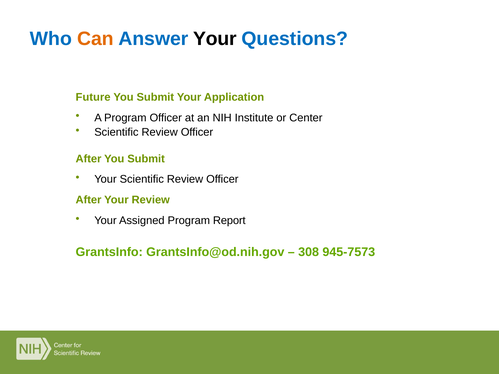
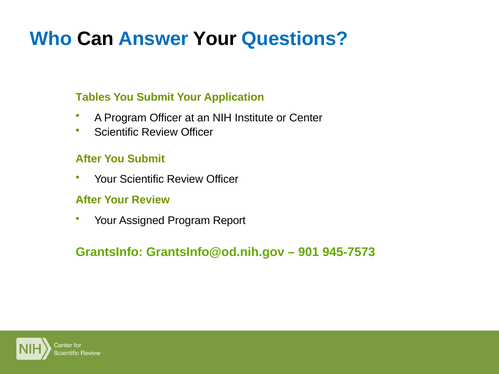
Can colour: orange -> black
Future: Future -> Tables
308: 308 -> 901
